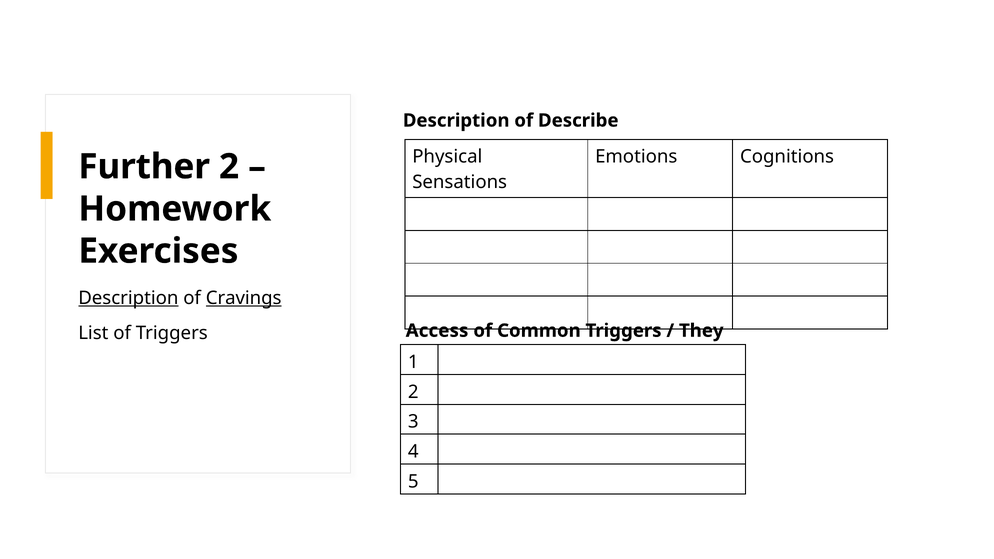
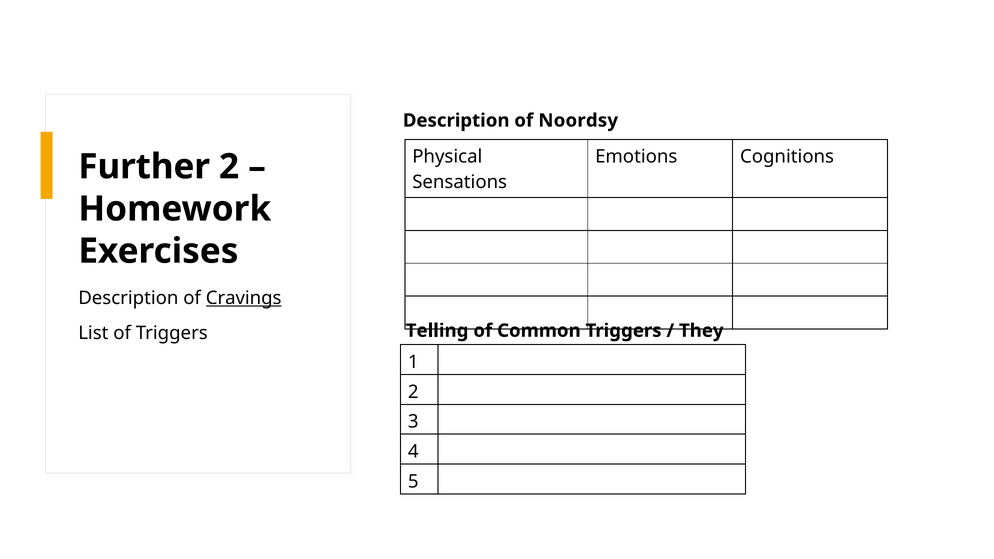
Describe: Describe -> Noordsy
Description at (128, 298) underline: present -> none
Access: Access -> Telling
